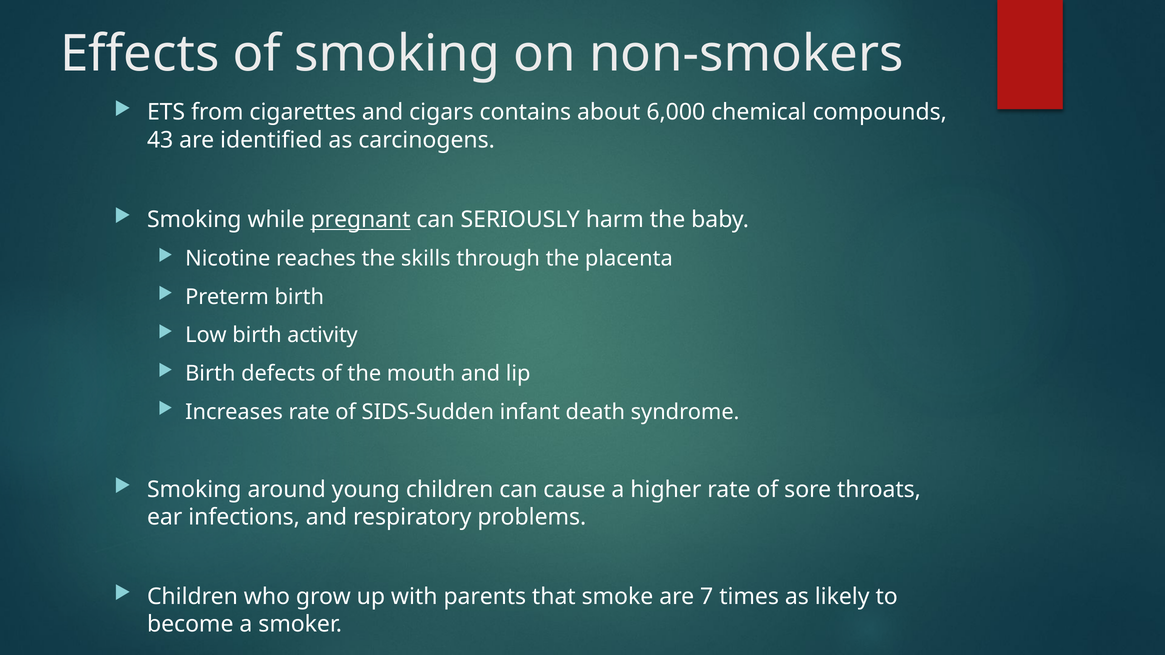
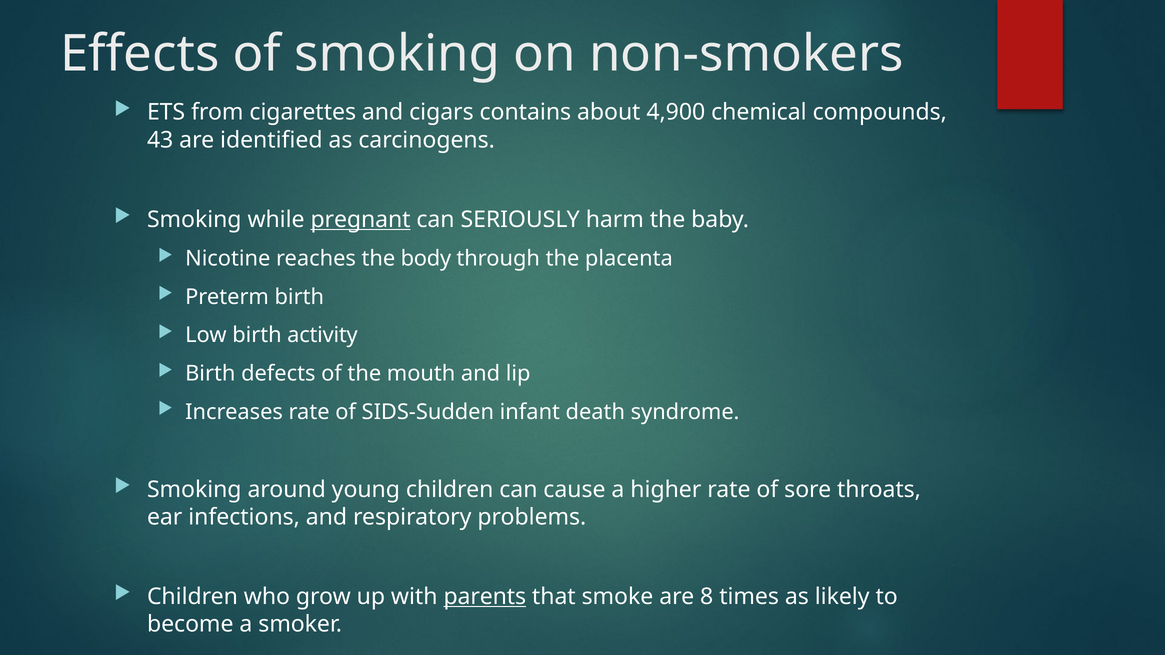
6,000: 6,000 -> 4,900
skills: skills -> body
parents underline: none -> present
7: 7 -> 8
